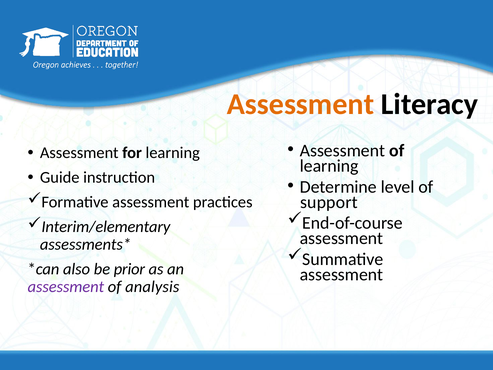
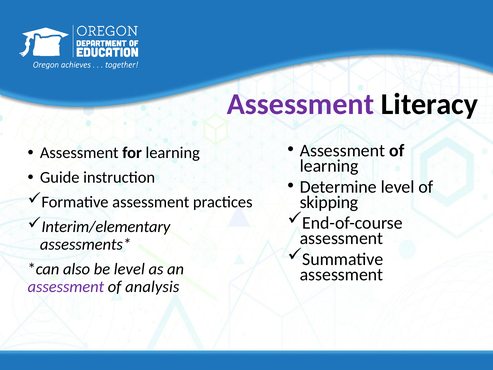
Assessment at (300, 104) colour: orange -> purple
support: support -> skipping
be prior: prior -> level
